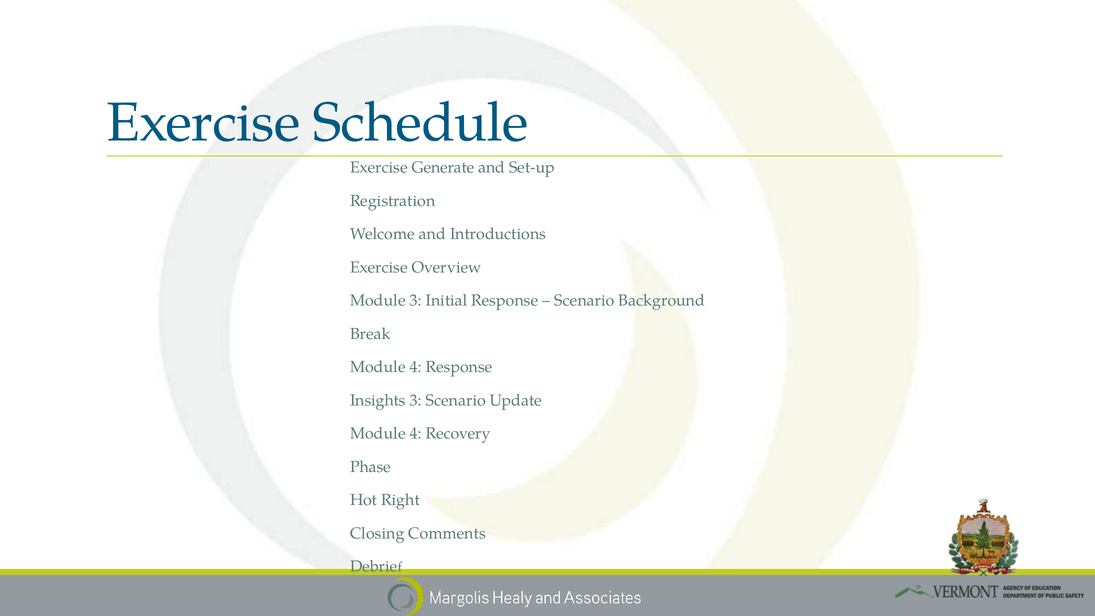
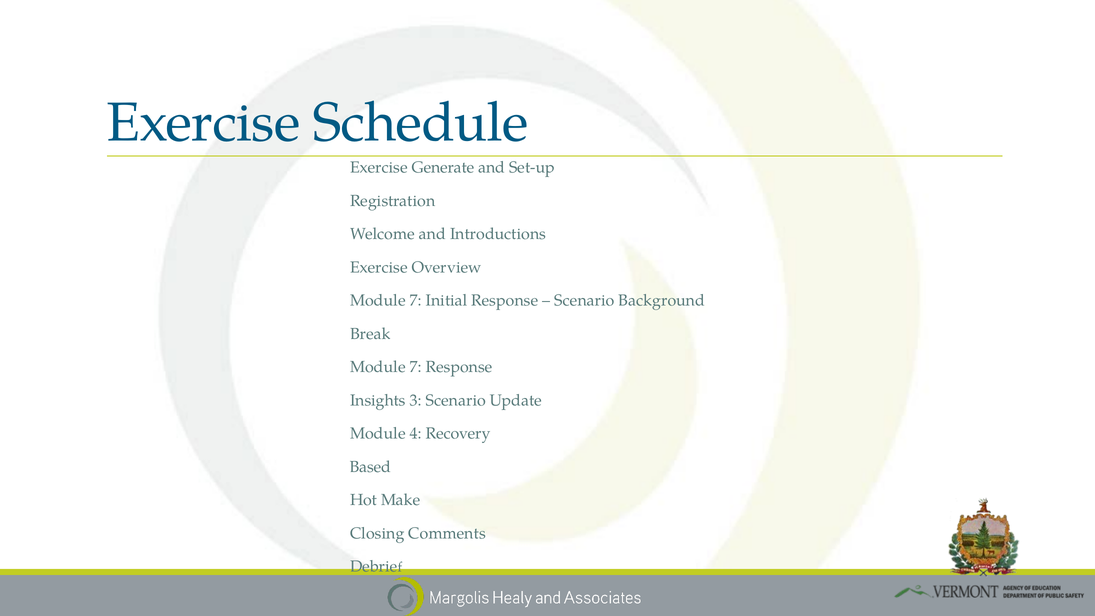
3 at (416, 301): 3 -> 7
4 at (416, 367): 4 -> 7
Phase: Phase -> Based
Right: Right -> Make
